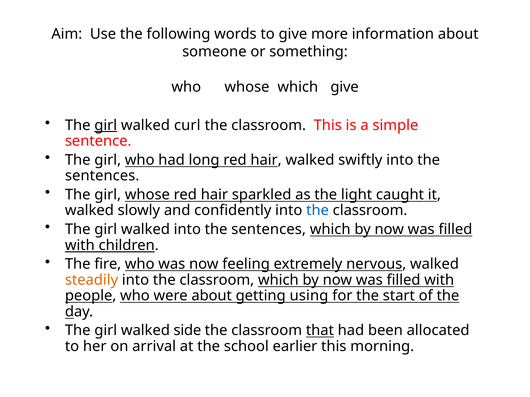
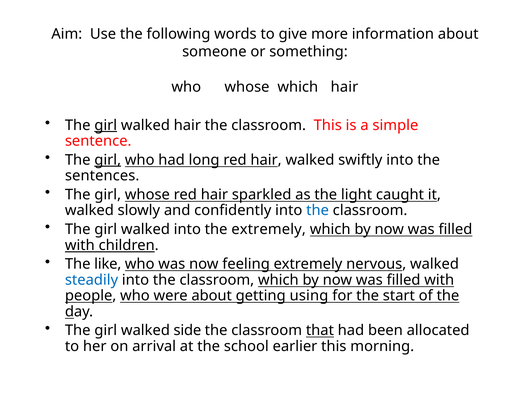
which give: give -> hair
walked curl: curl -> hair
girl at (108, 160) underline: none -> present
walked into the sentences: sentences -> extremely
fire: fire -> like
steadily colour: orange -> blue
